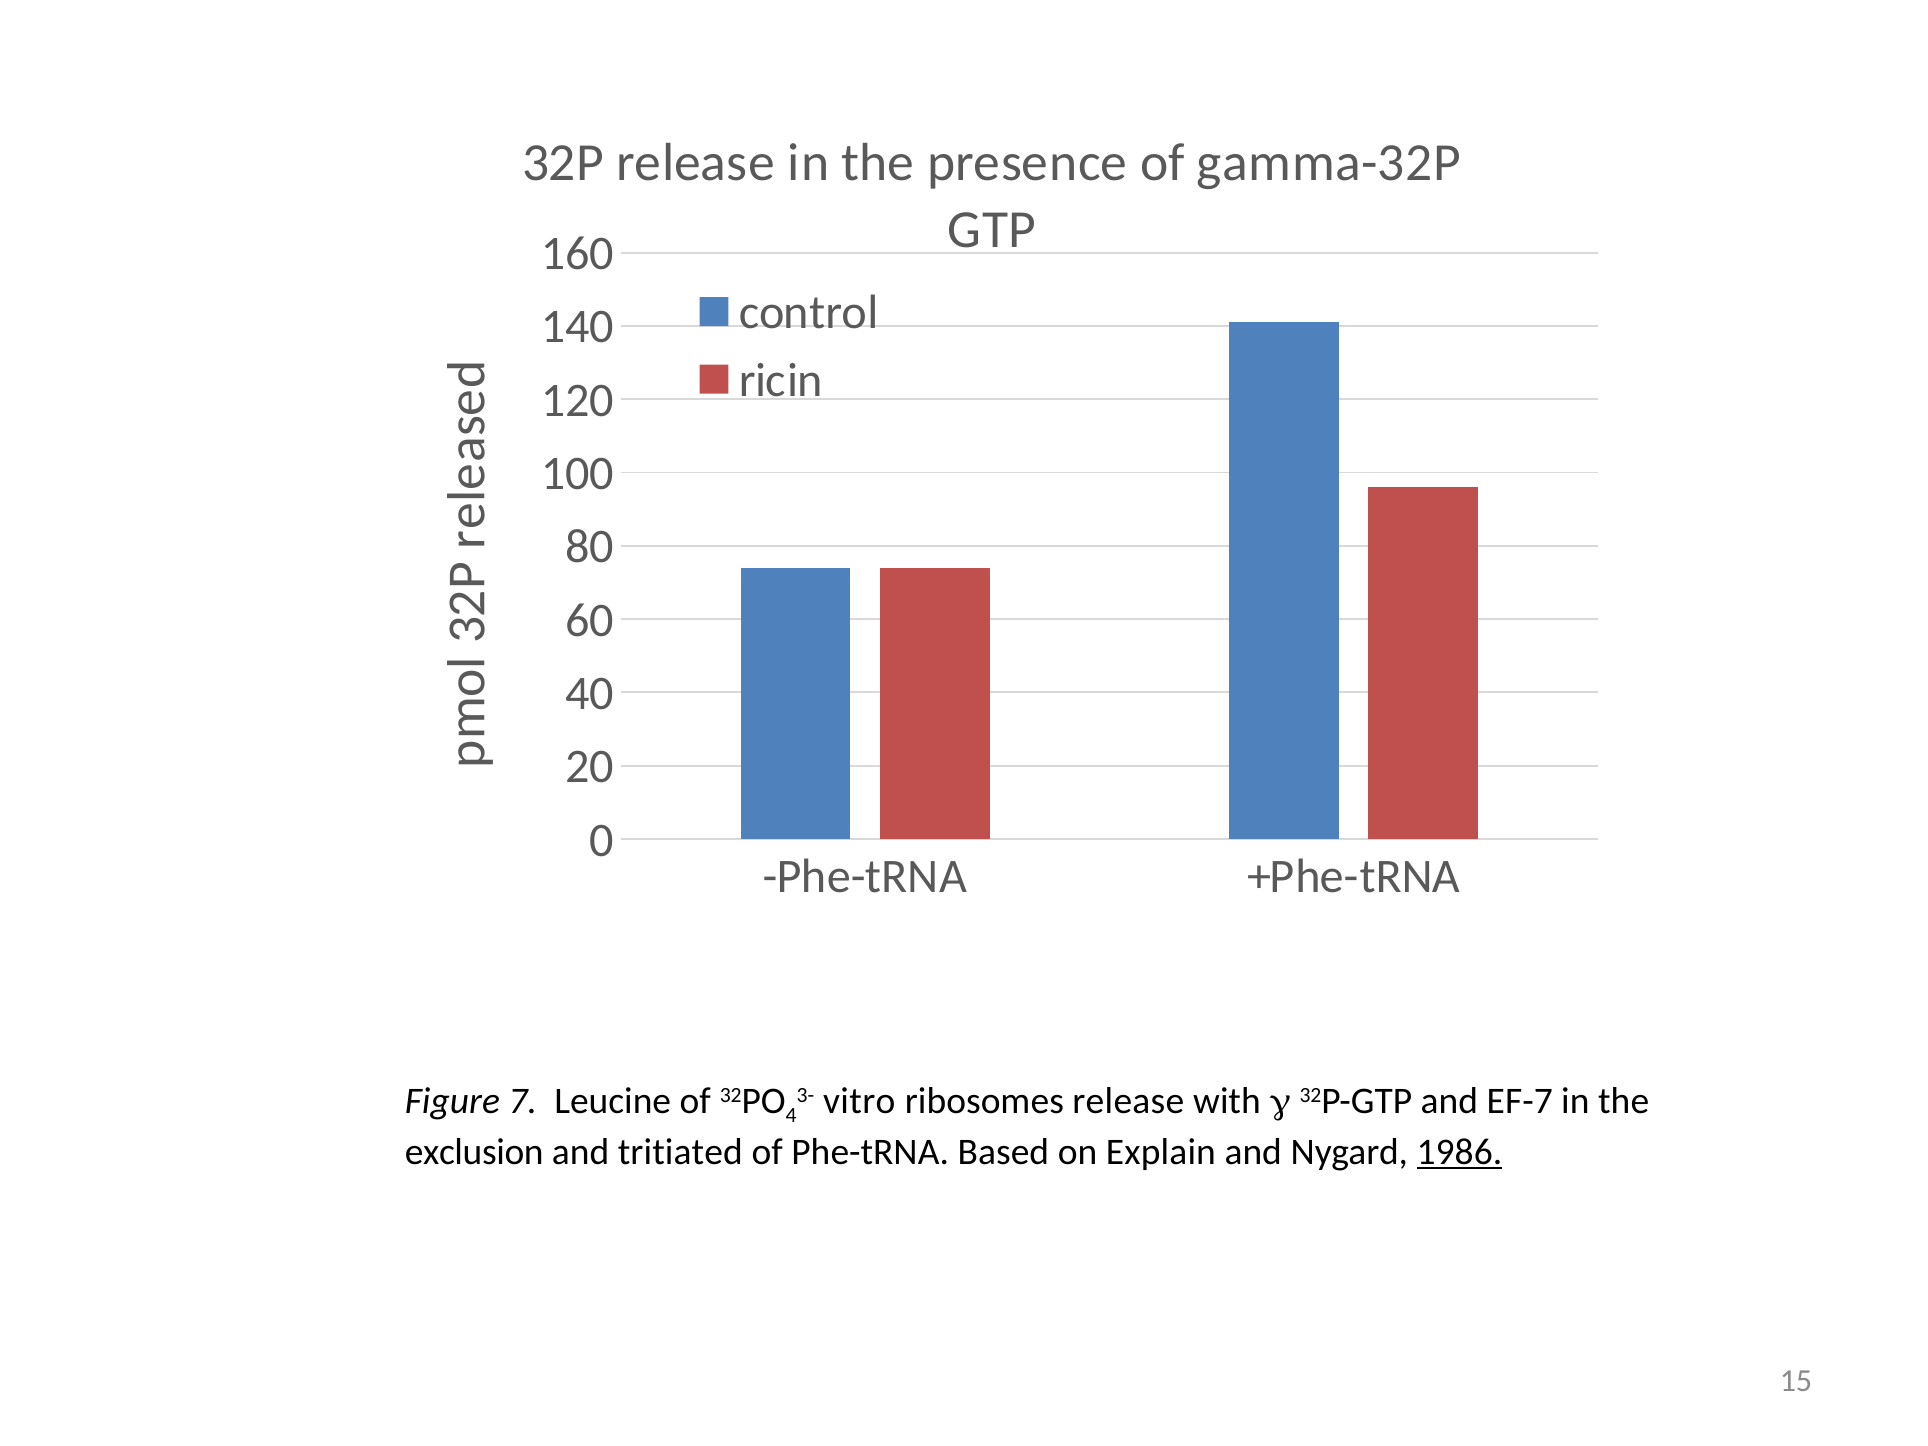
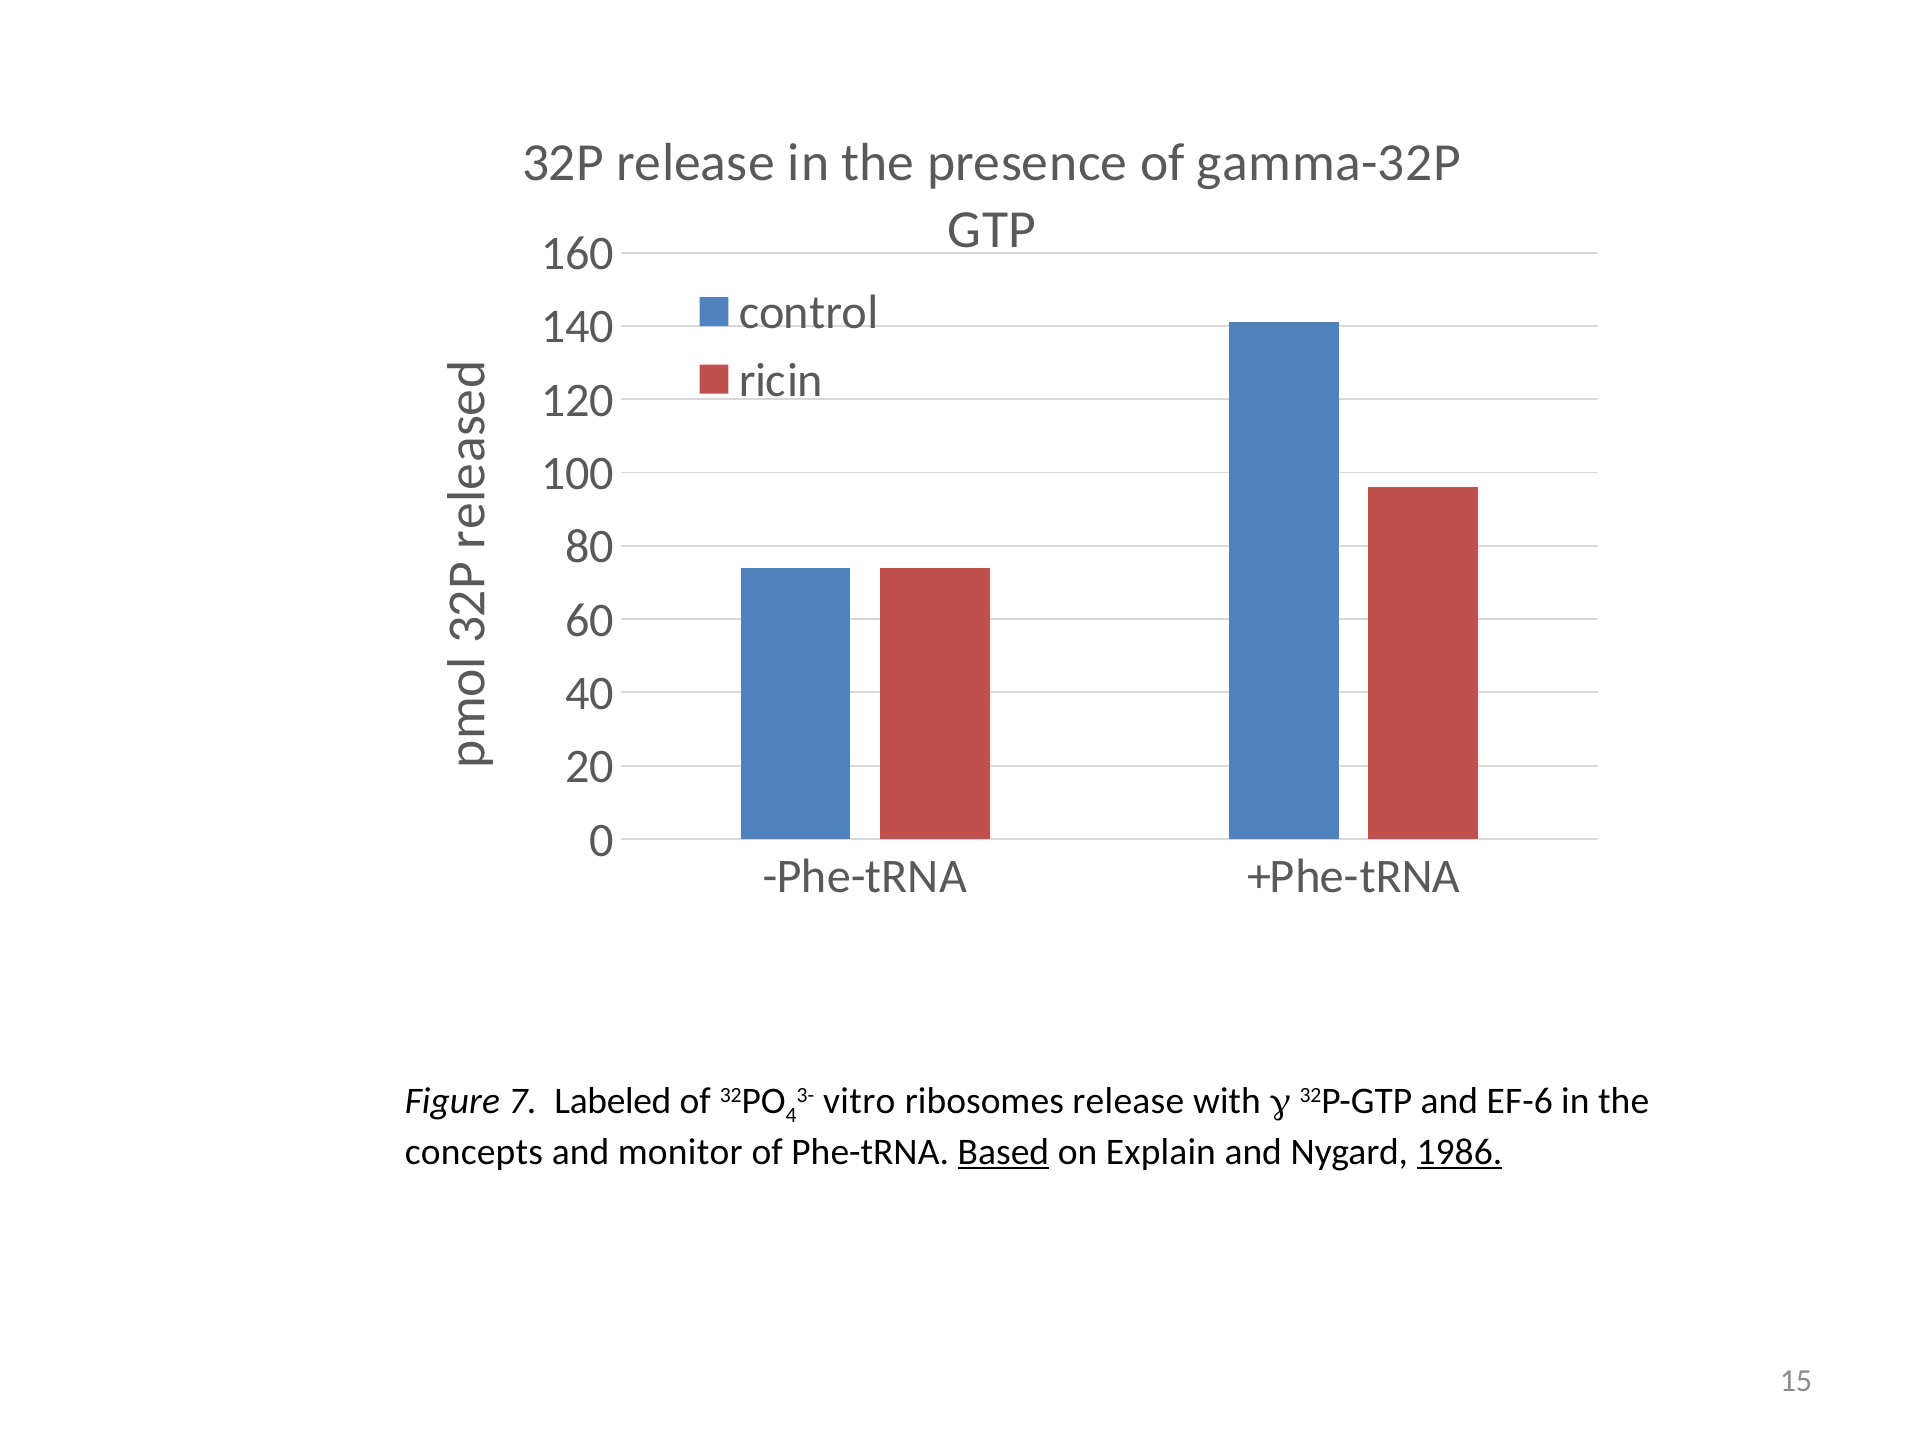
Leucine: Leucine -> Labeled
EF-7: EF-7 -> EF-6
exclusion: exclusion -> concepts
tritiated: tritiated -> monitor
Based underline: none -> present
